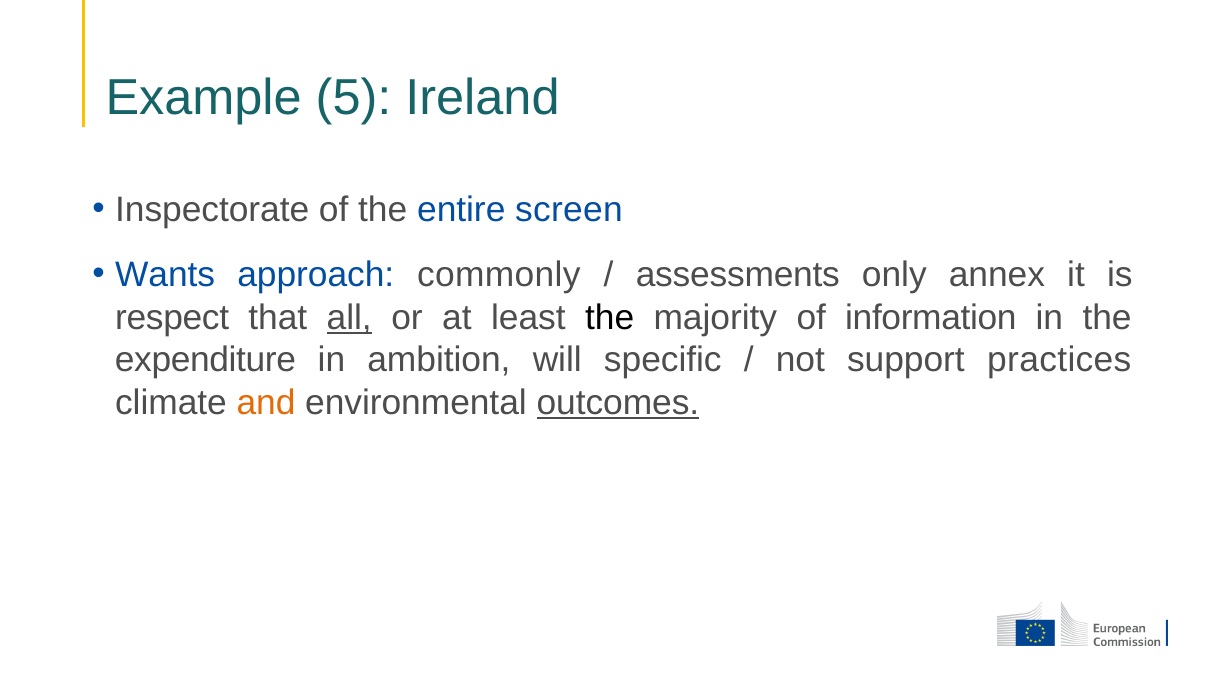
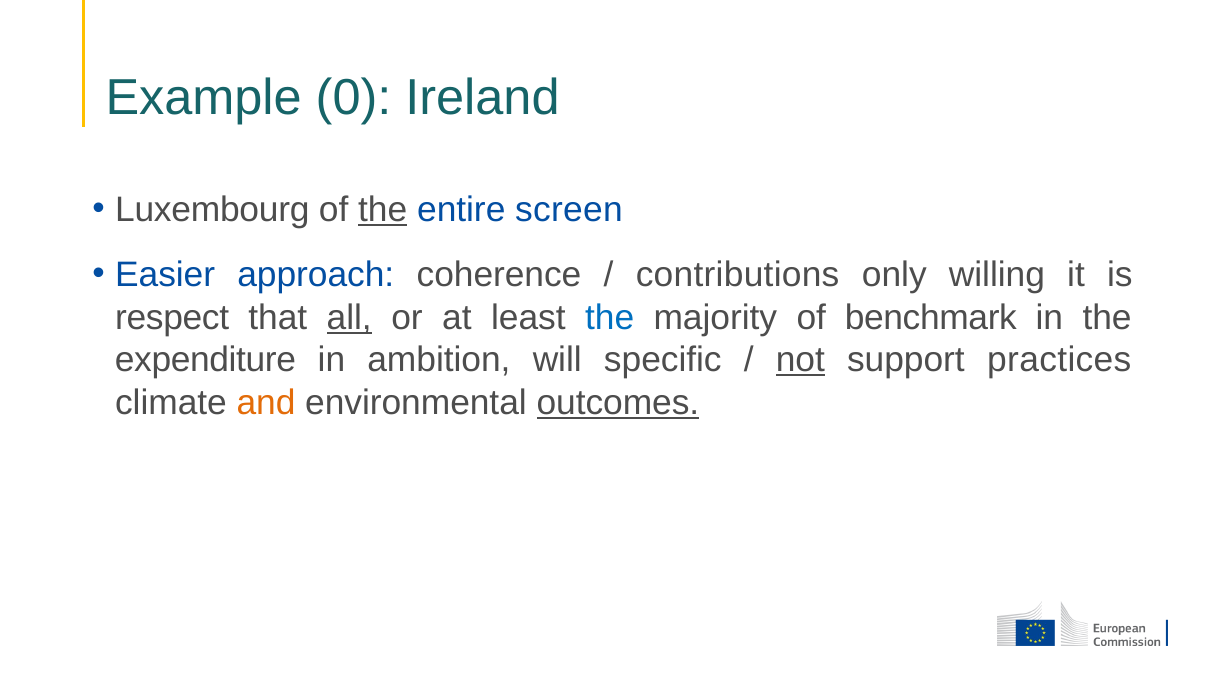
5: 5 -> 0
Inspectorate: Inspectorate -> Luxembourg
the at (383, 210) underline: none -> present
Wants: Wants -> Easier
commonly: commonly -> coherence
assessments: assessments -> contributions
annex: annex -> willing
the at (610, 317) colour: black -> blue
information: information -> benchmark
not underline: none -> present
